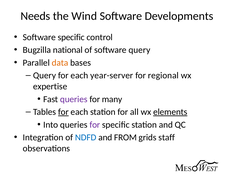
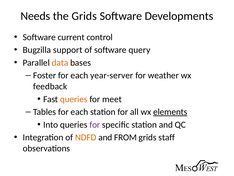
the Wind: Wind -> Grids
Software specific: specific -> current
national: national -> support
Query at (45, 75): Query -> Foster
regional: regional -> weather
expertise: expertise -> feedback
queries at (74, 99) colour: purple -> orange
many: many -> meet
for at (63, 112) underline: present -> none
NDFD colour: blue -> orange
